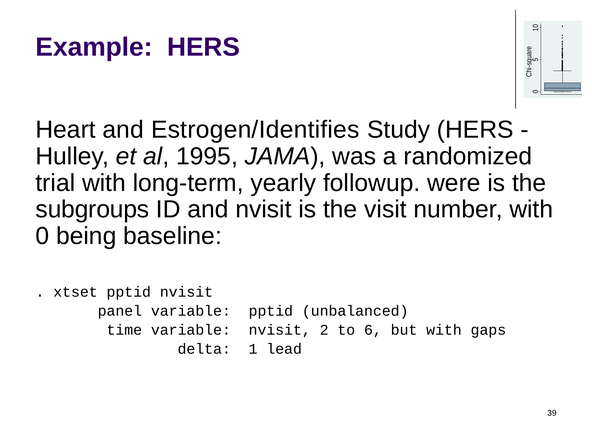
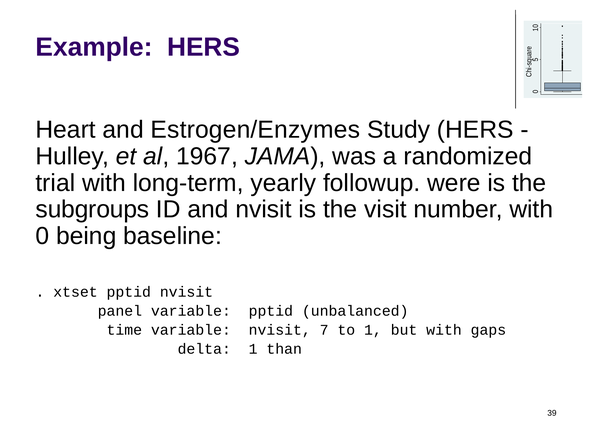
Estrogen/Identifies: Estrogen/Identifies -> Estrogen/Enzymes
1995: 1995 -> 1967
2: 2 -> 7
to 6: 6 -> 1
lead: lead -> than
